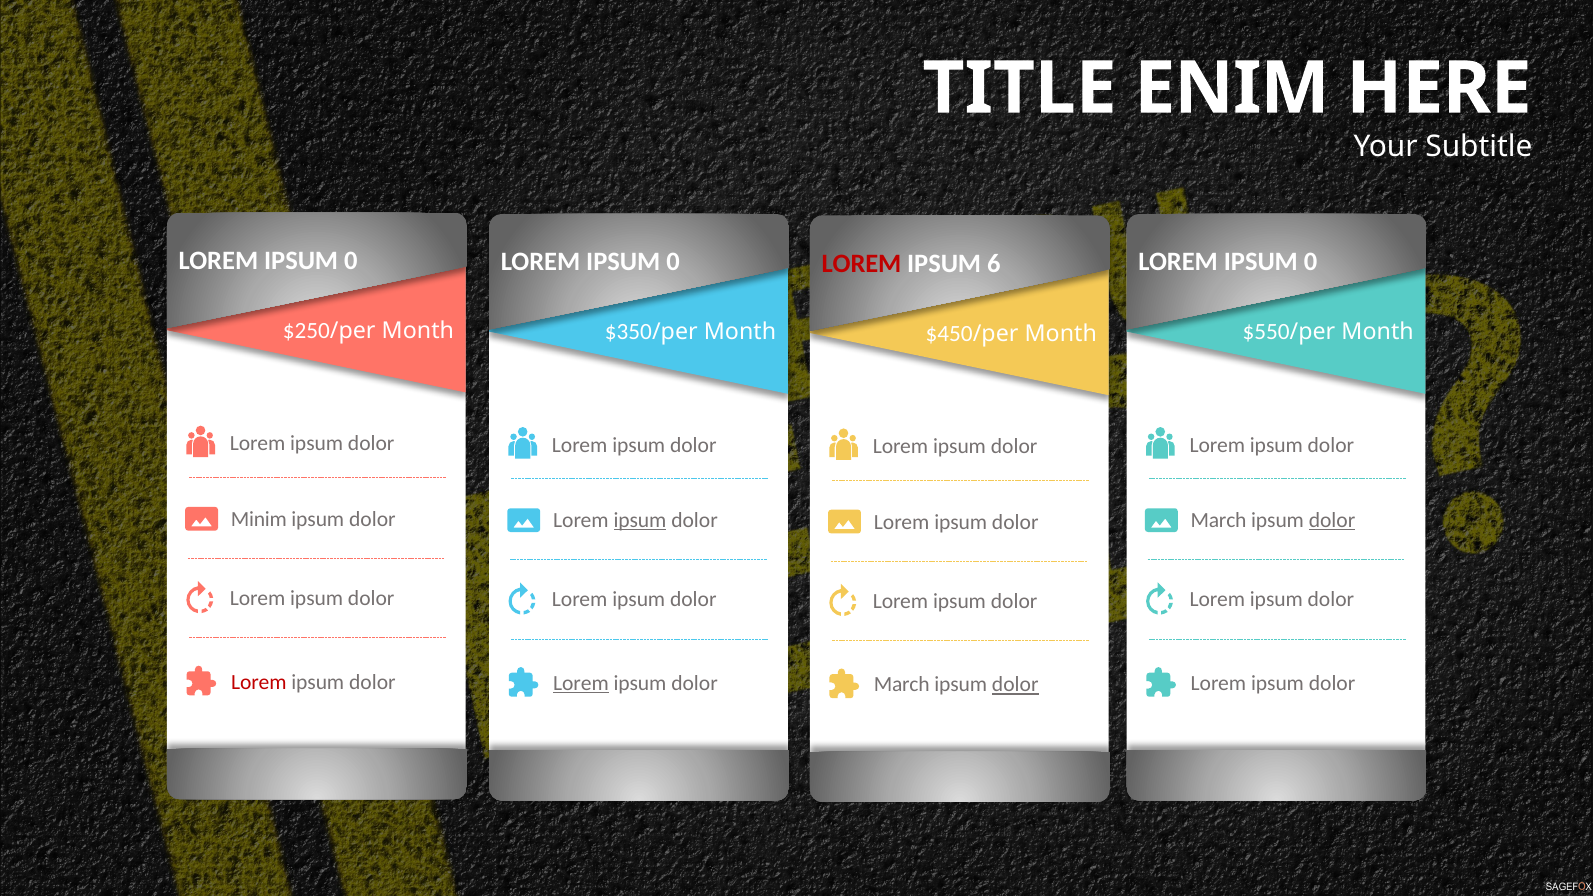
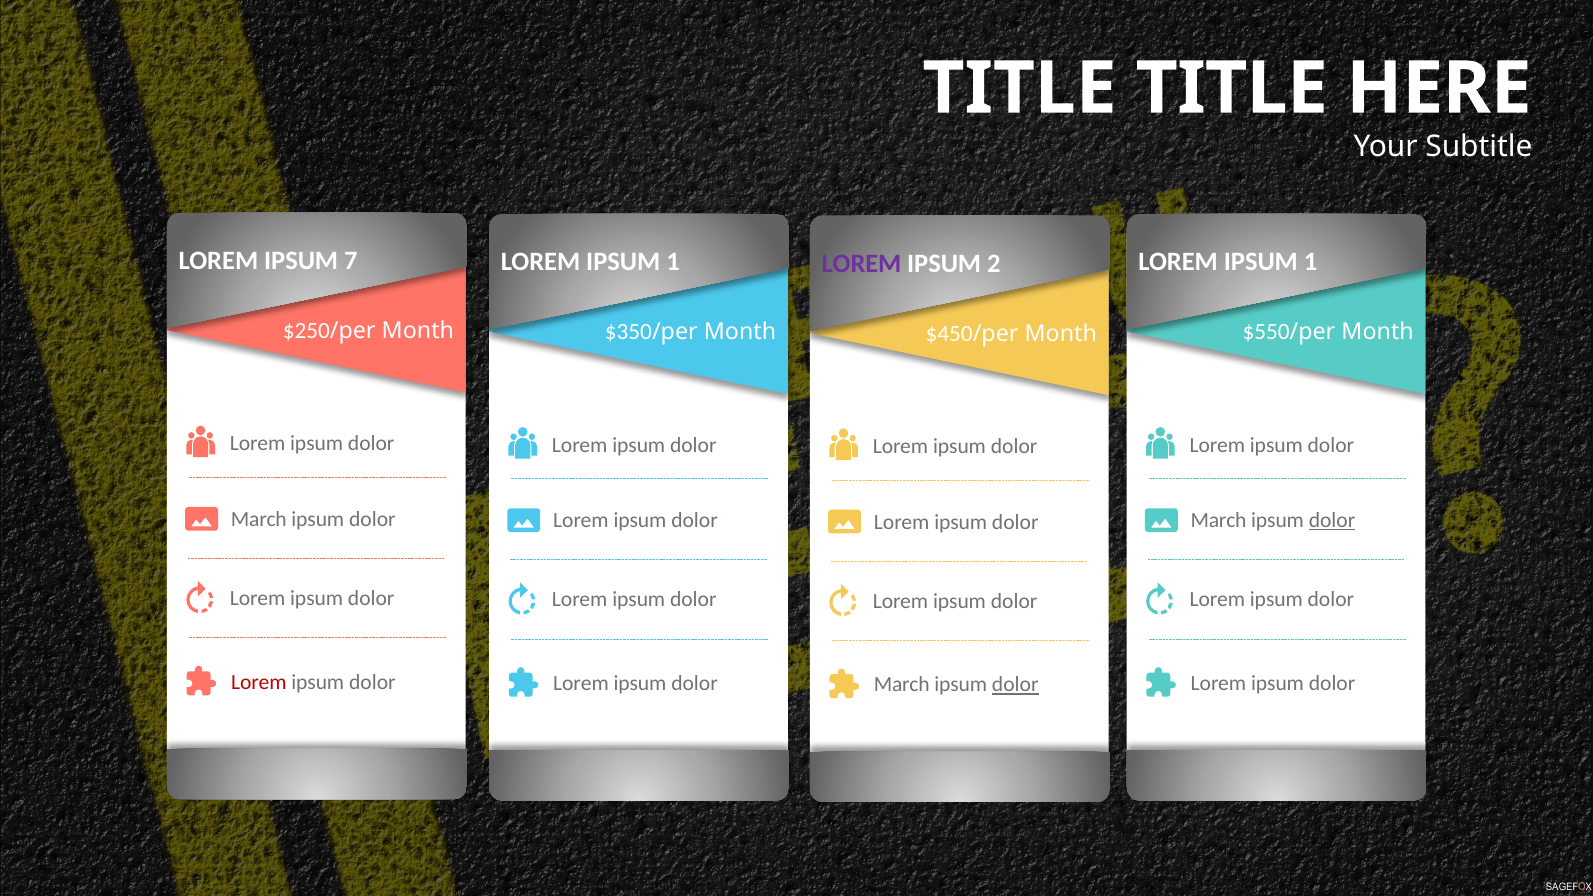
TITLE ENIM: ENIM -> TITLE
0 at (351, 261): 0 -> 7
0 at (673, 262): 0 -> 1
0 at (1311, 262): 0 -> 1
LOREM at (861, 263) colour: red -> purple
6: 6 -> 2
Minim at (259, 519): Minim -> March
ipsum at (640, 521) underline: present -> none
Lorem at (581, 683) underline: present -> none
